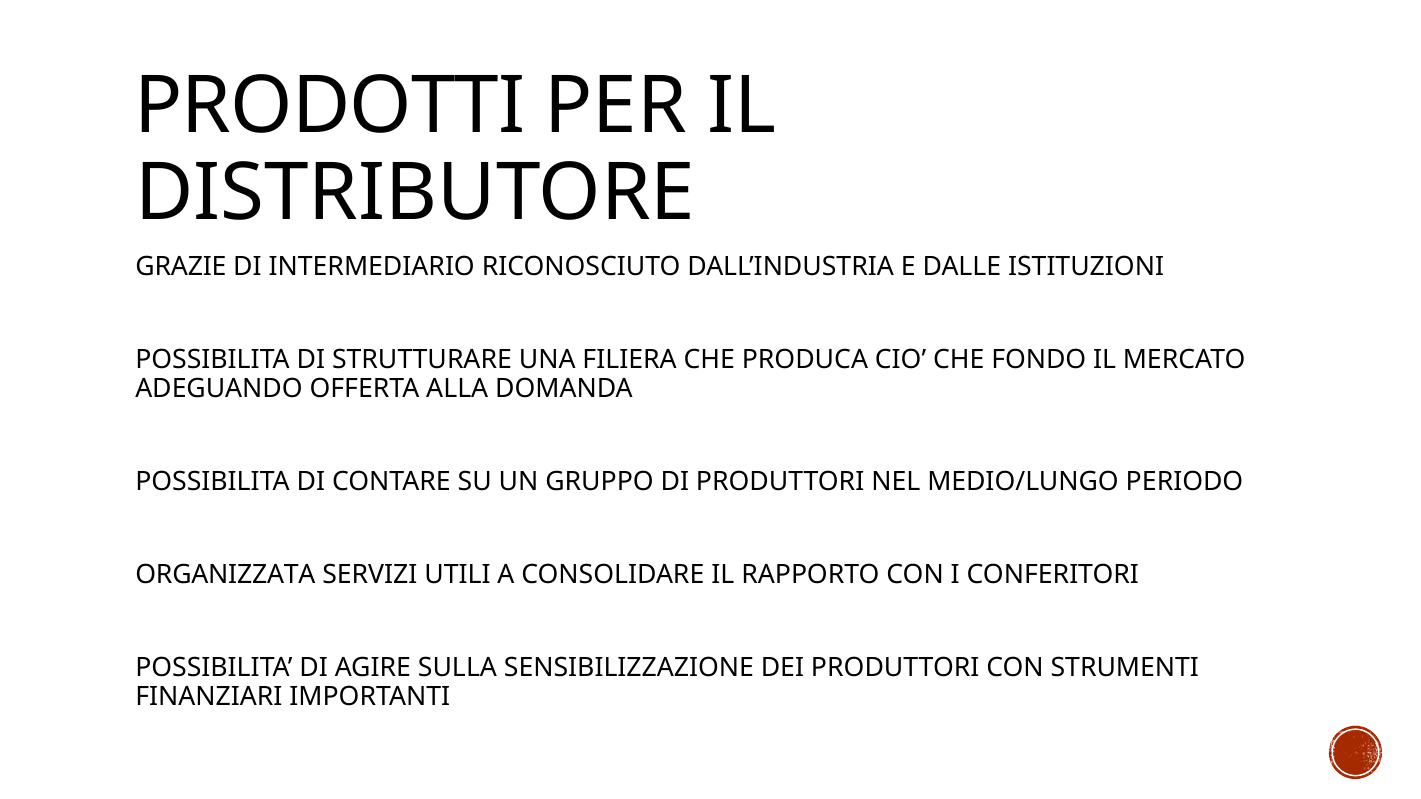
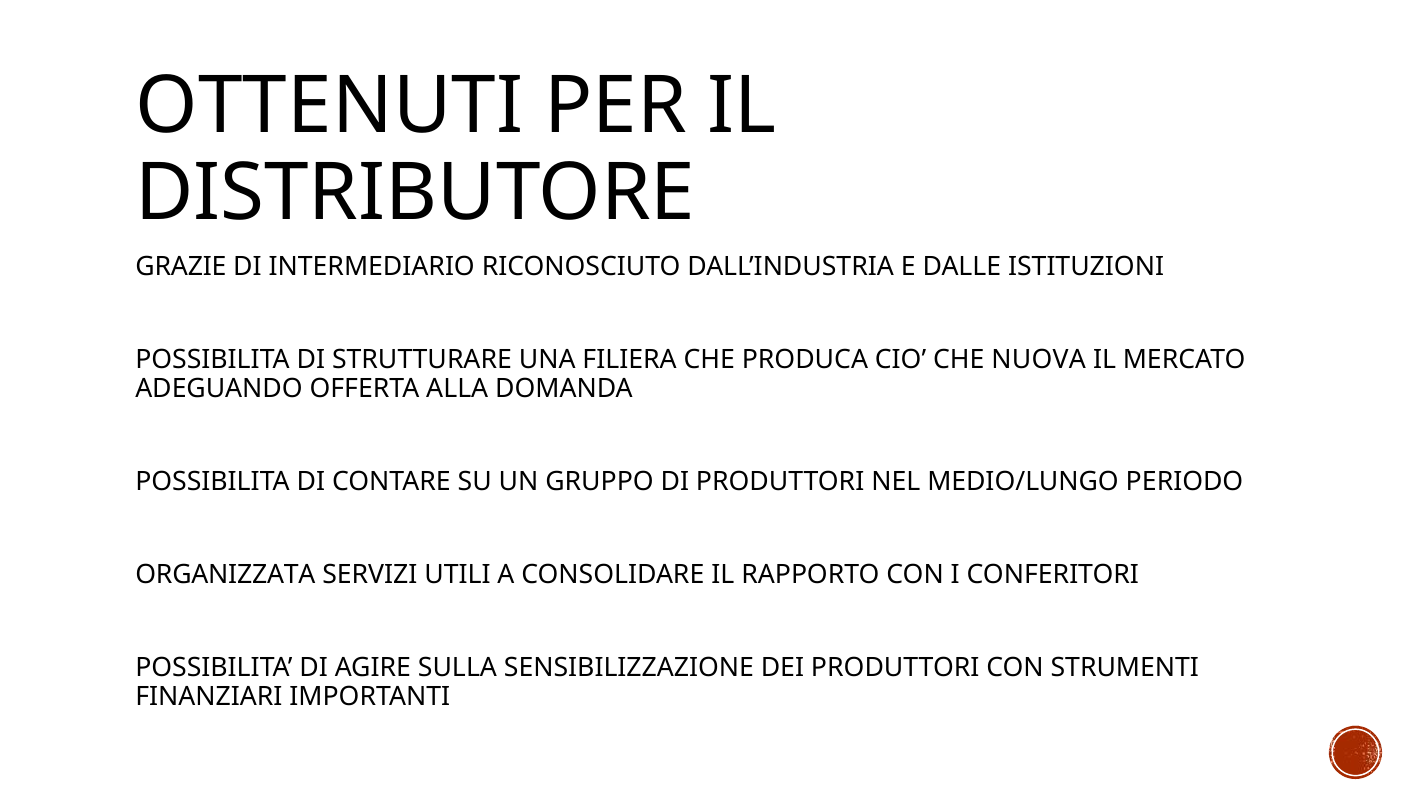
PRODOTTI: PRODOTTI -> OTTENUTI
FONDO: FONDO -> NUOVA
